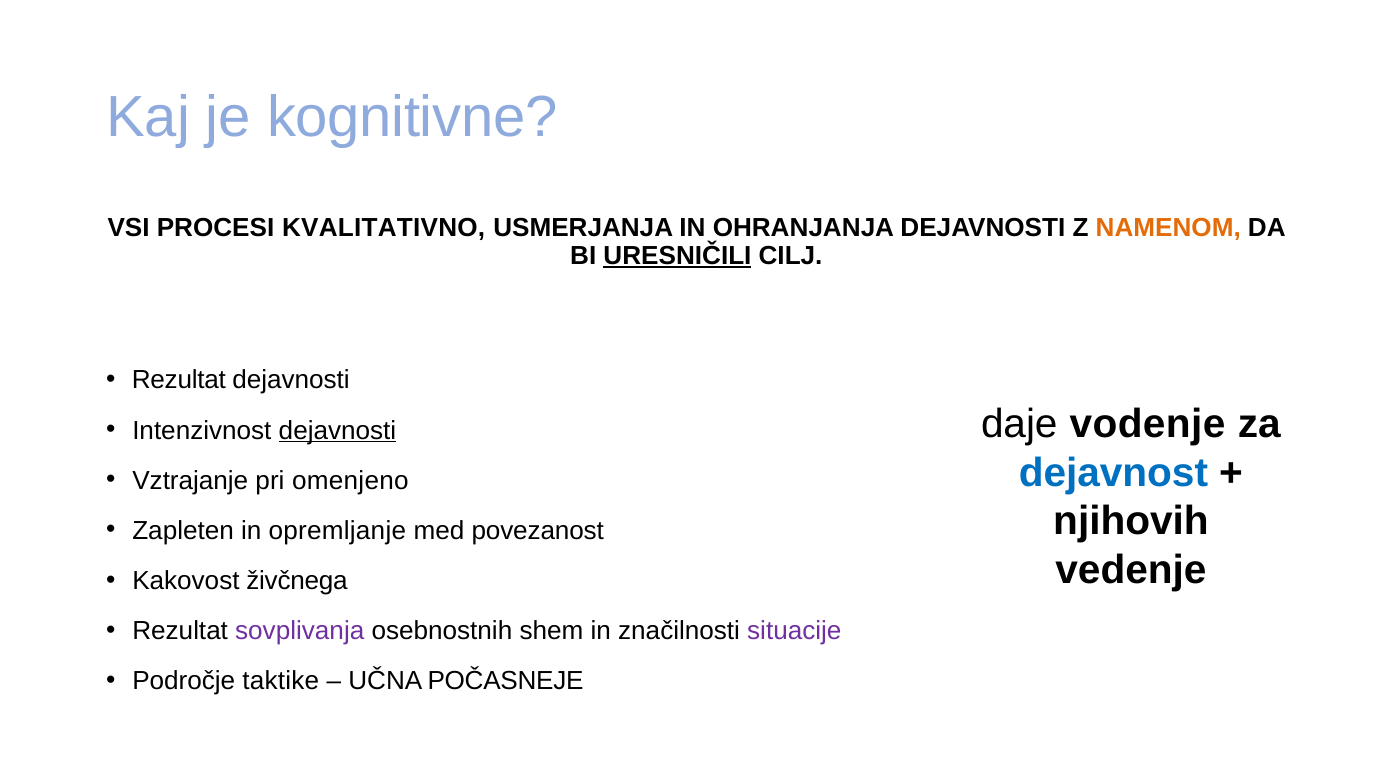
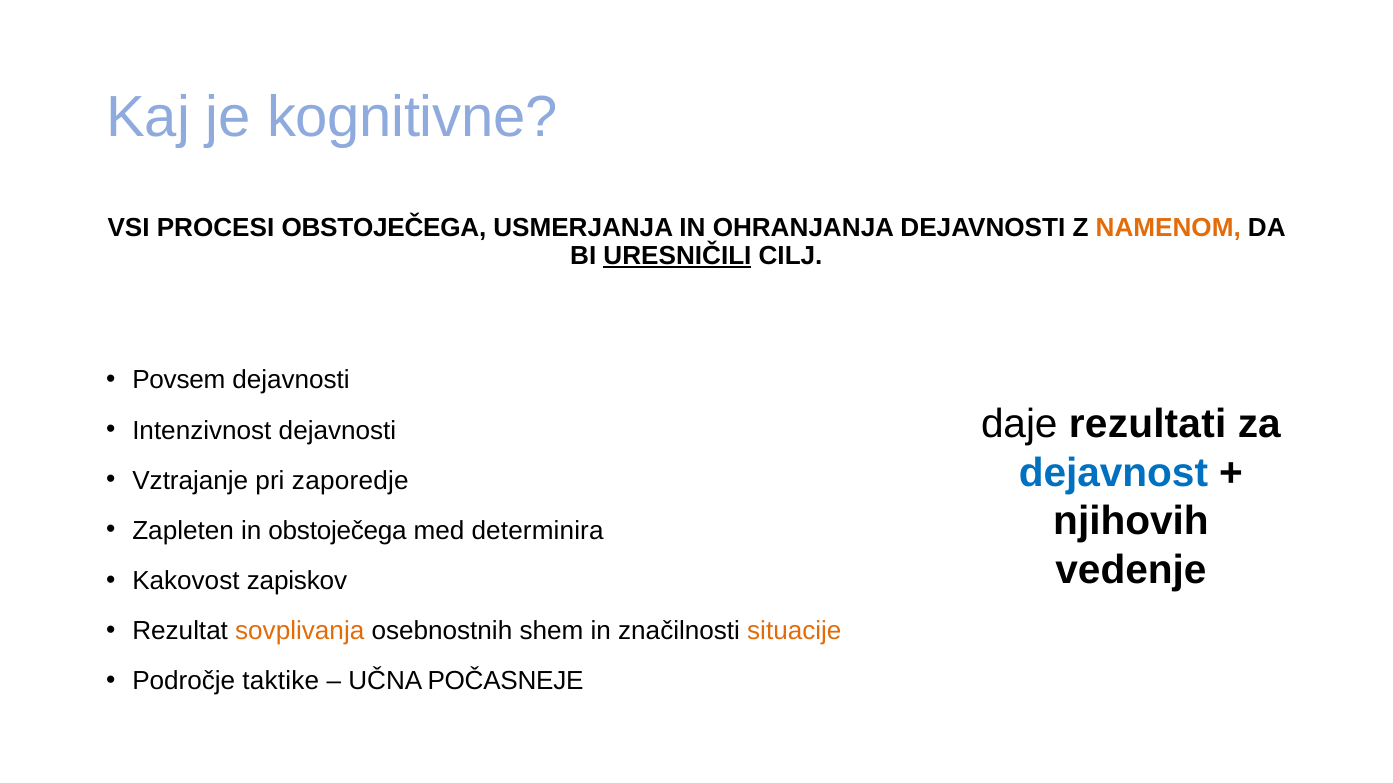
PROCESI KVALITATIVNO: KVALITATIVNO -> OBSTOJEČEGA
Rezultat at (179, 381): Rezultat -> Povsem
vodenje: vodenje -> rezultati
dejavnosti at (337, 431) underline: present -> none
omenjeno: omenjeno -> zaporedje
in opremljanje: opremljanje -> obstoječega
povezanost: povezanost -> determinira
živčnega: živčnega -> zapiskov
sovplivanja colour: purple -> orange
situacije colour: purple -> orange
